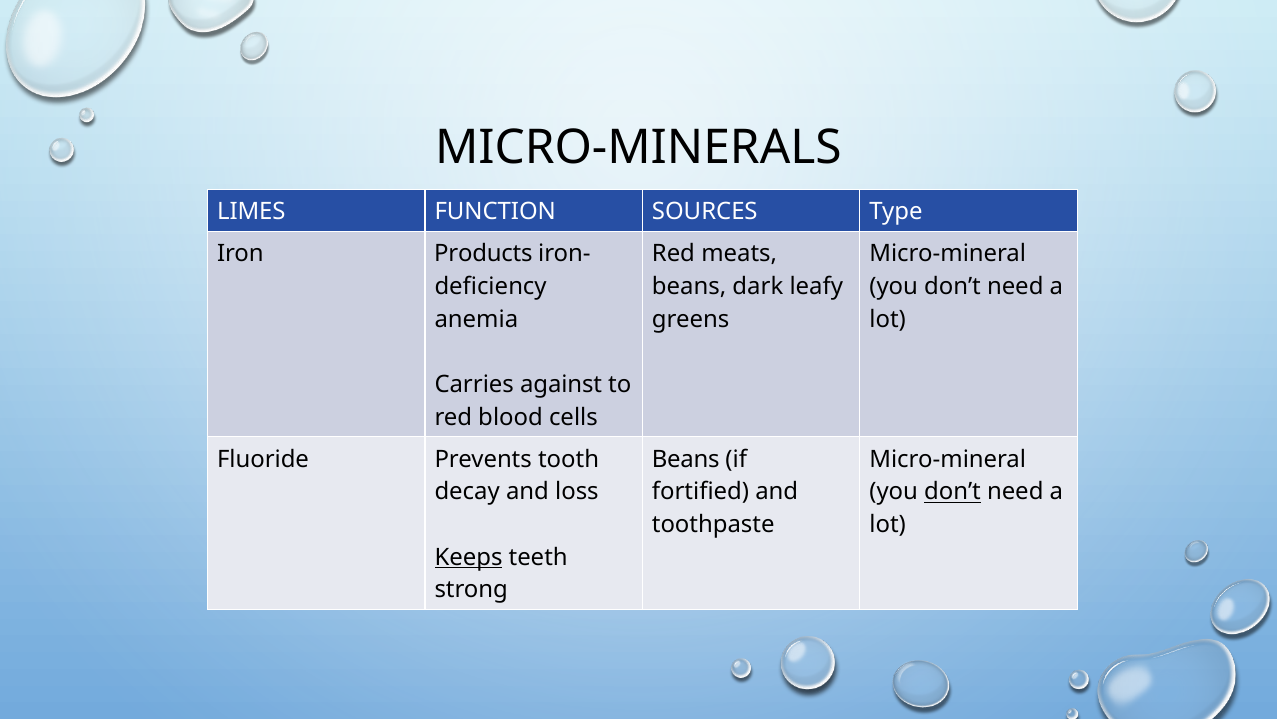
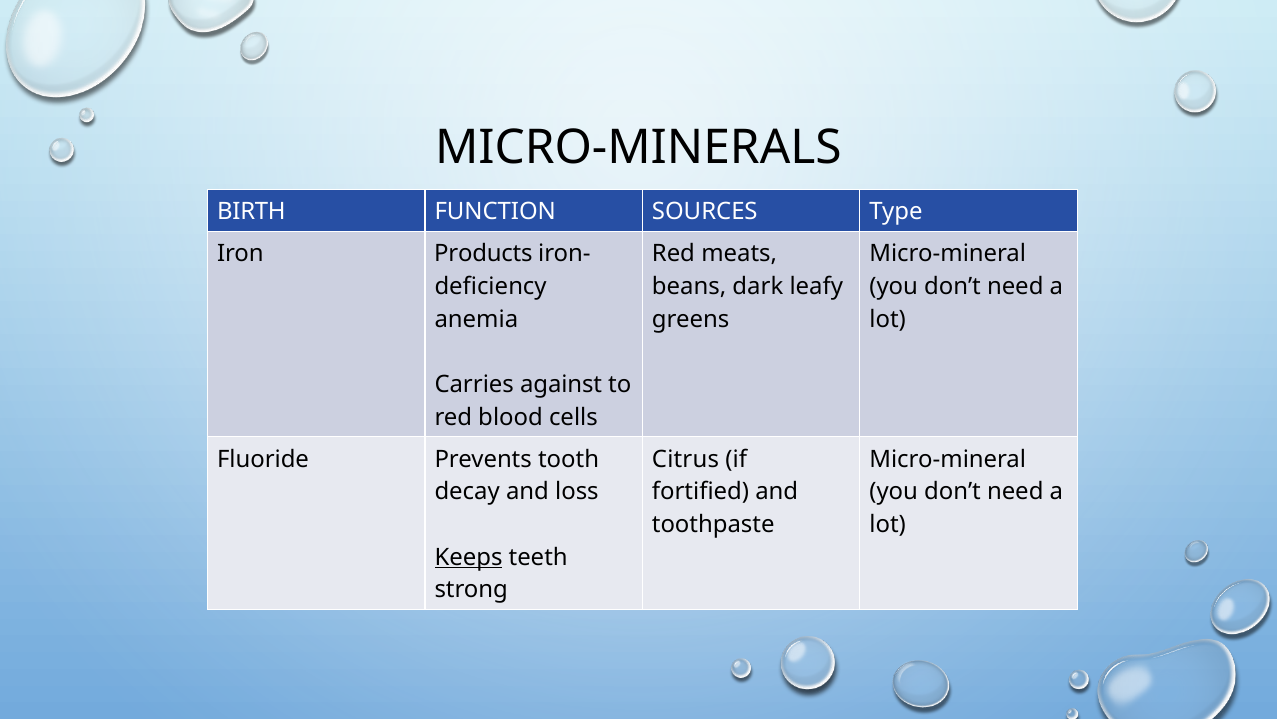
LIMES: LIMES -> BIRTH
Beans at (686, 459): Beans -> Citrus
don’t at (952, 491) underline: present -> none
